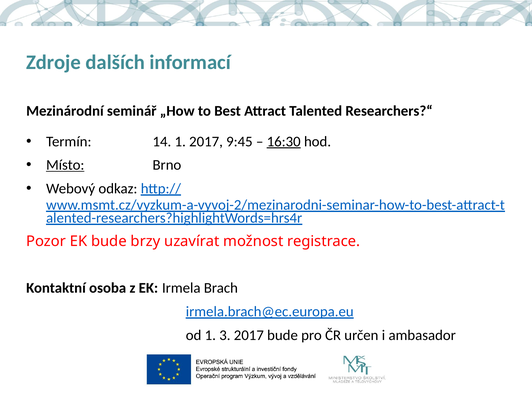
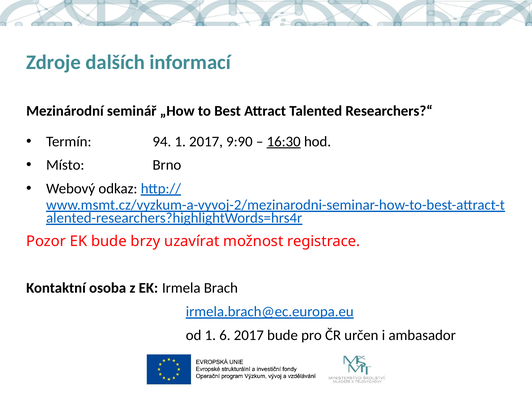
14: 14 -> 94
9:45: 9:45 -> 9:90
Místo underline: present -> none
3: 3 -> 6
